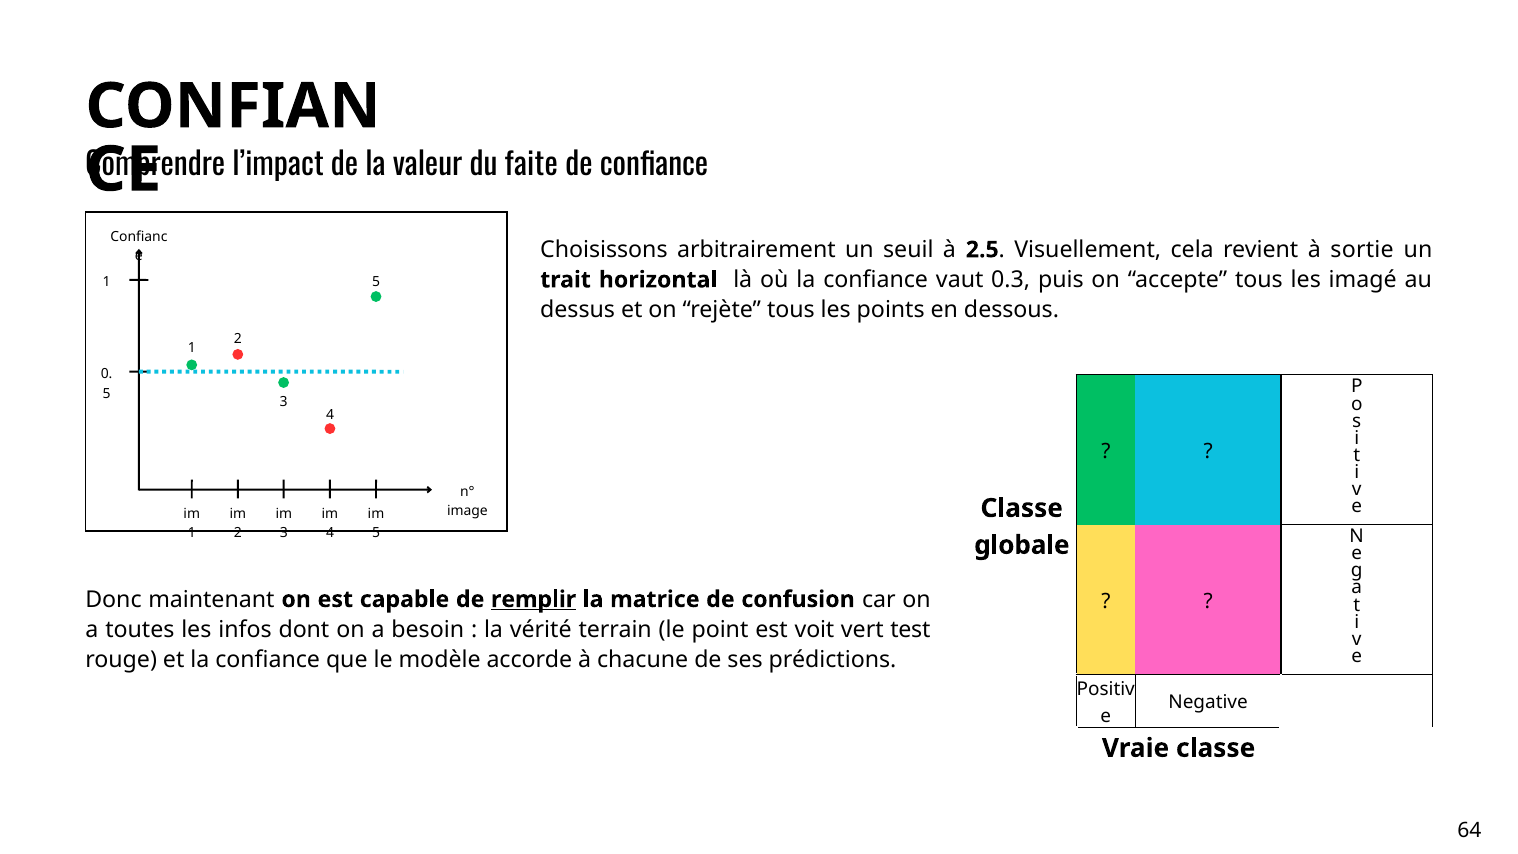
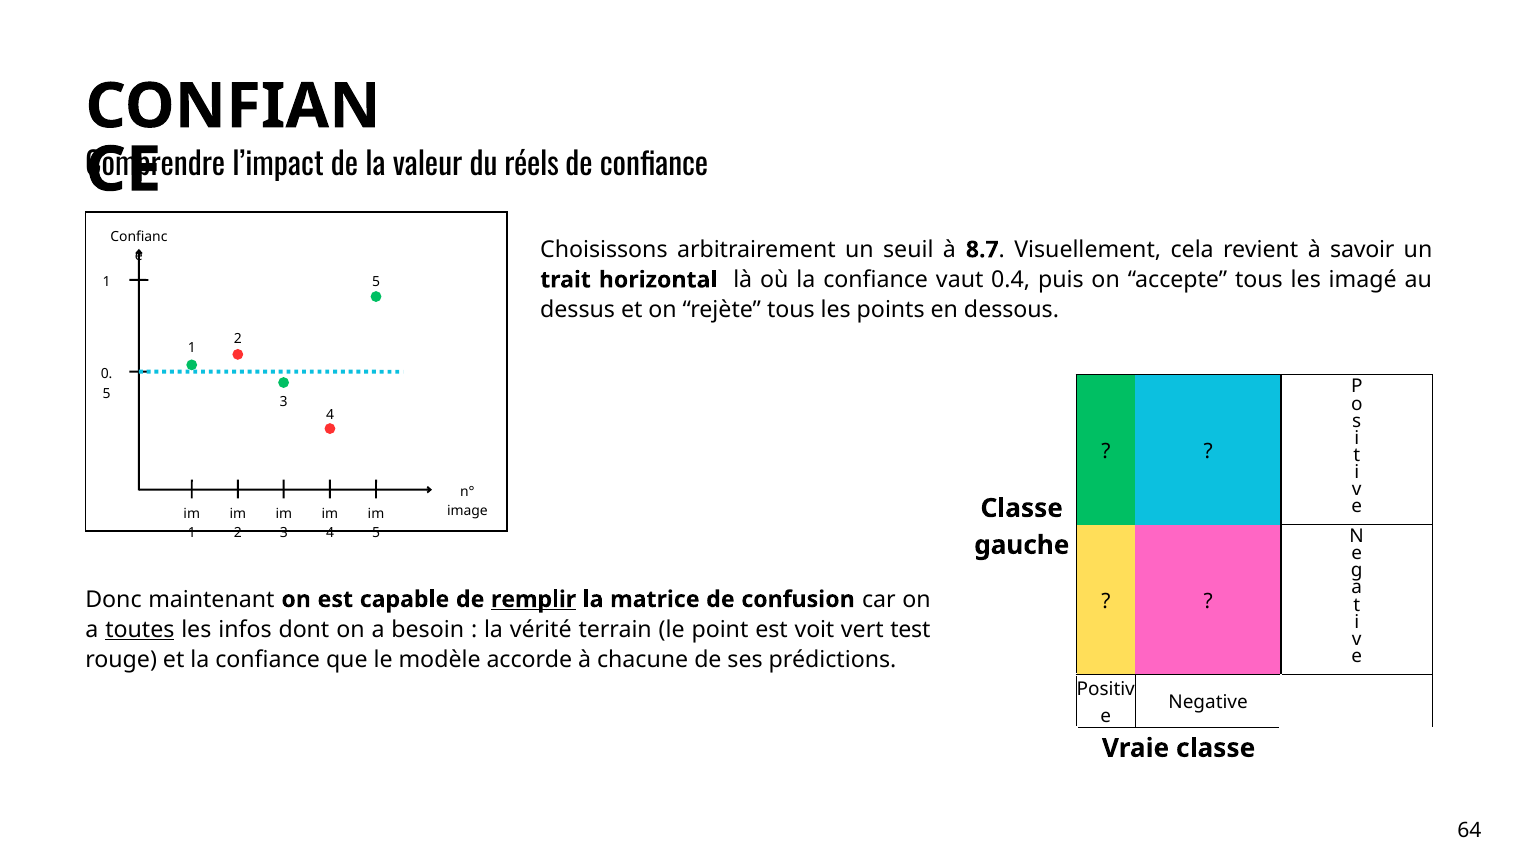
faite: faite -> réels
2.5: 2.5 -> 8.7
sortie: sortie -> savoir
0.3: 0.3 -> 0.4
globale: globale -> gauche
toutes underline: none -> present
